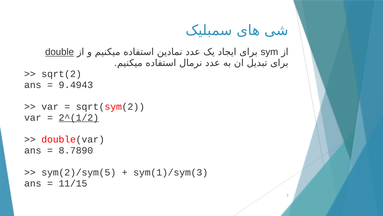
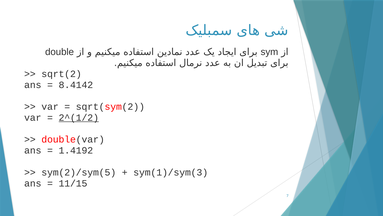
double underline: present -> none
9.4943: 9.4943 -> 8.4142
8.7890: 8.7890 -> 1.4192
